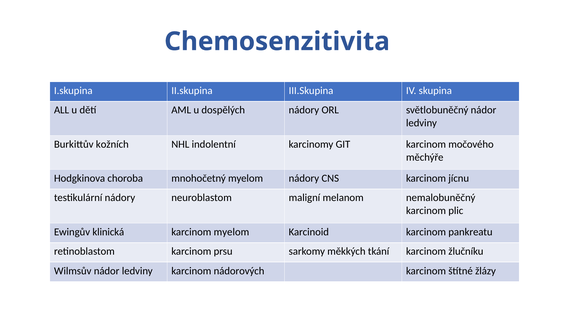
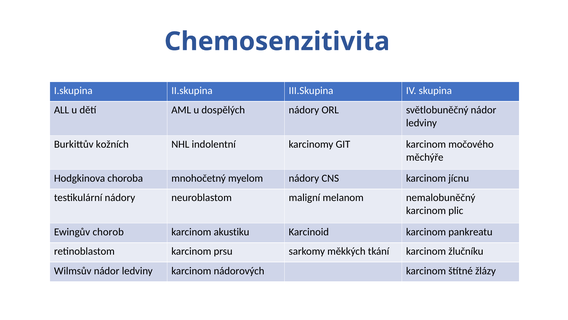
klinická: klinická -> chorob
karcinom myelom: myelom -> akustiku
